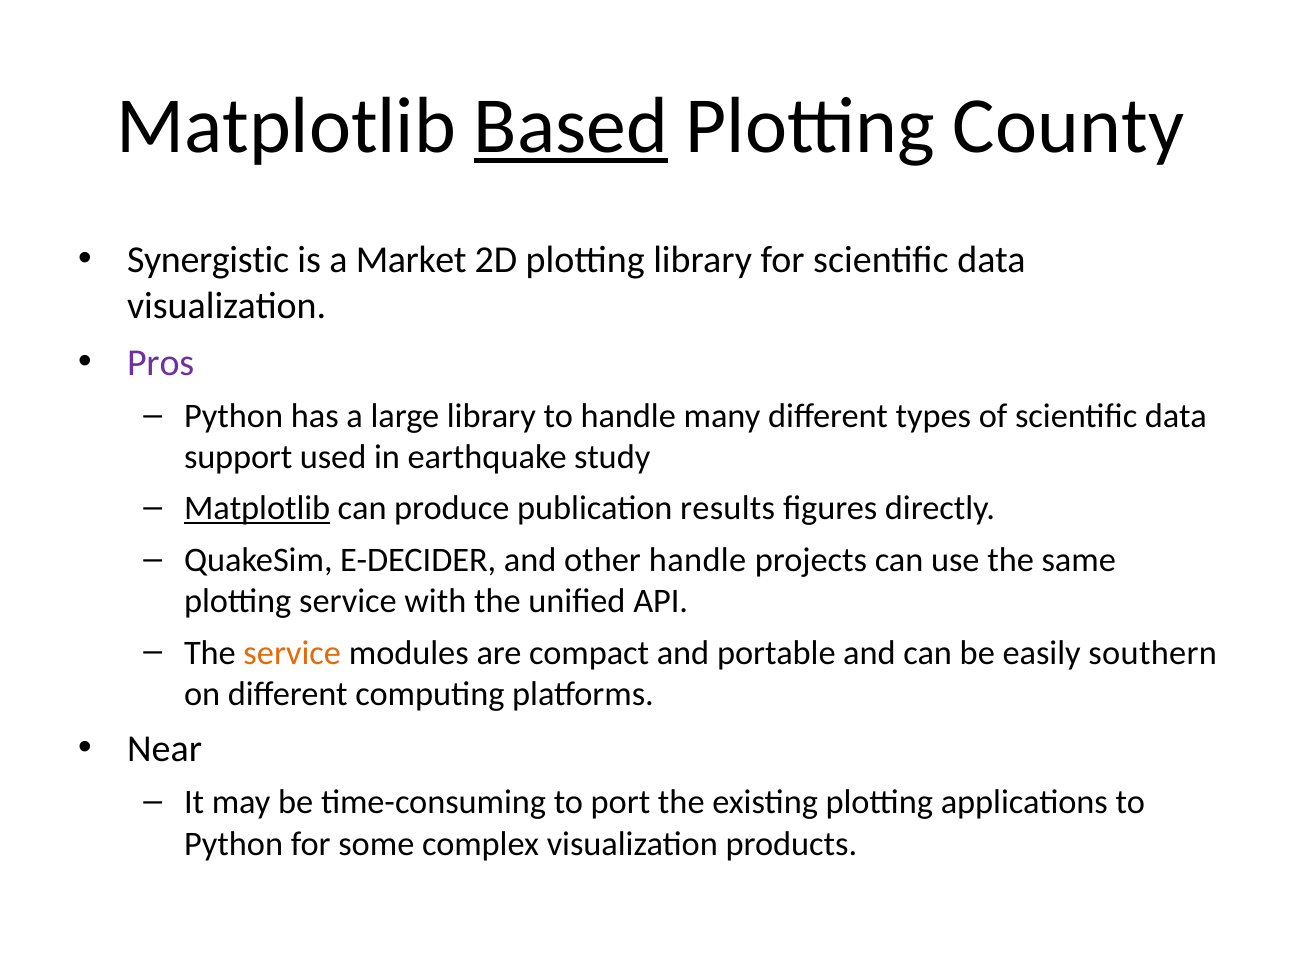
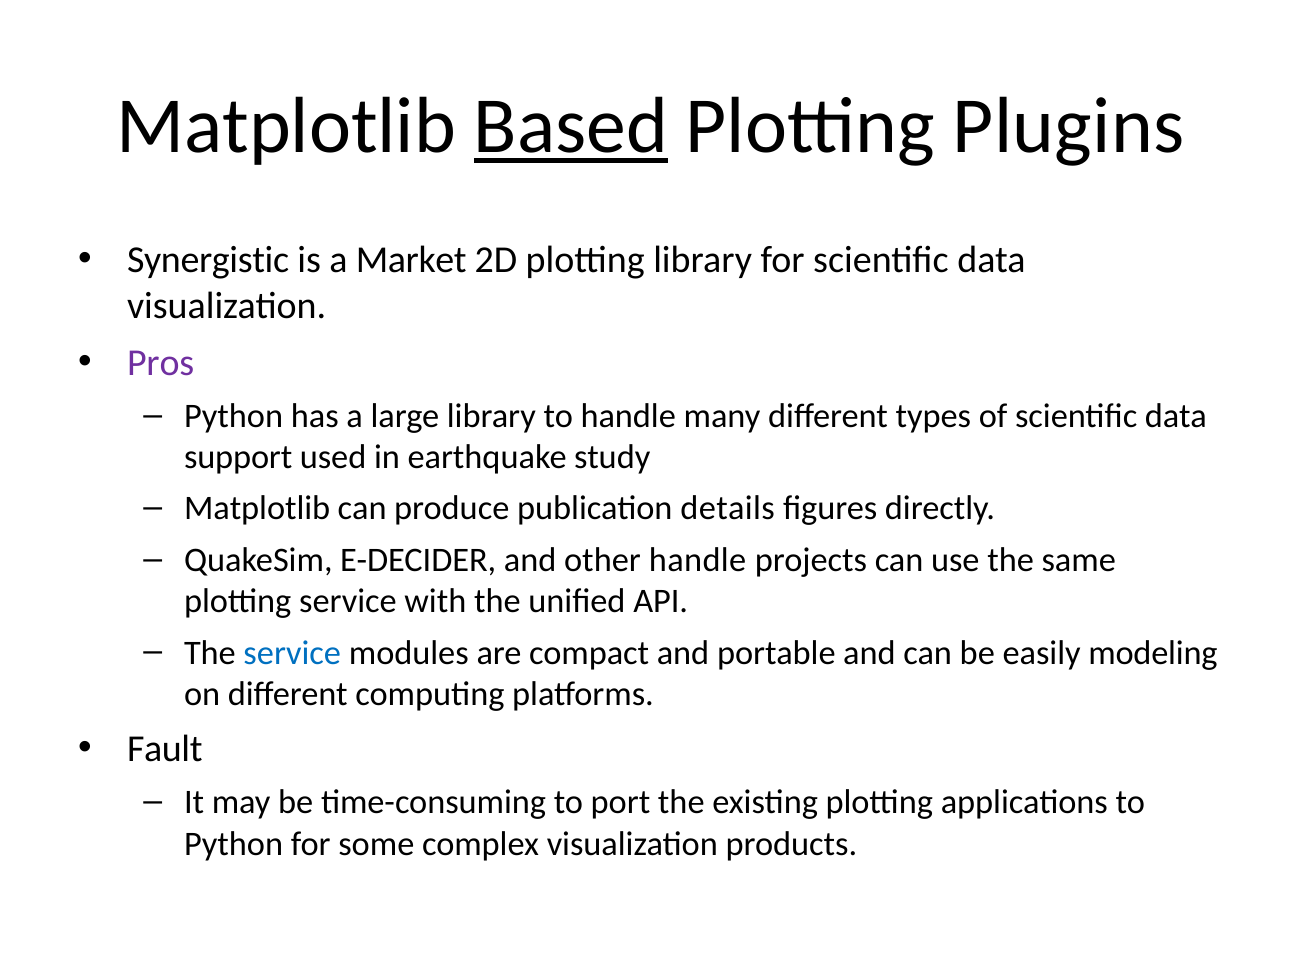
County: County -> Plugins
Matplotlib at (257, 509) underline: present -> none
results: results -> details
service at (292, 653) colour: orange -> blue
southern: southern -> modeling
Near: Near -> Fault
